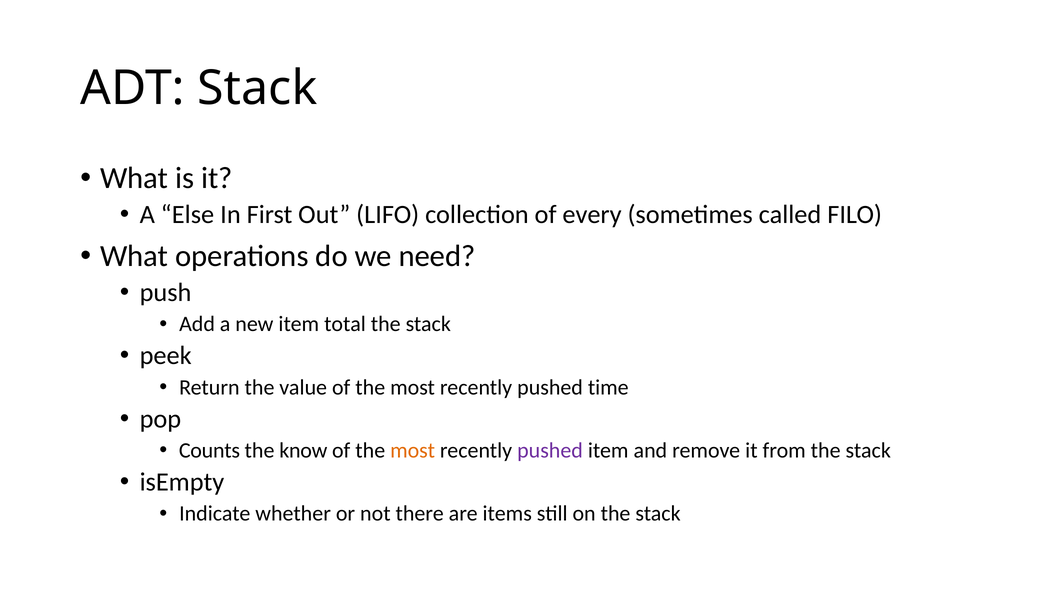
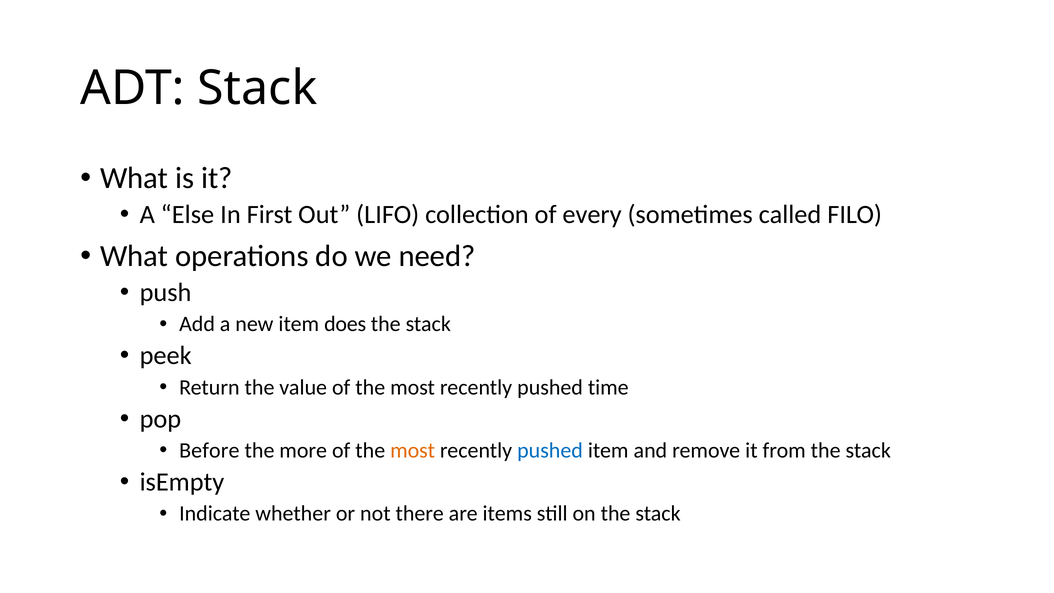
total: total -> does
Counts: Counts -> Before
know: know -> more
pushed at (550, 450) colour: purple -> blue
